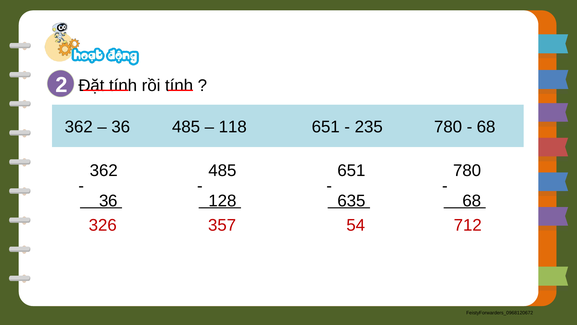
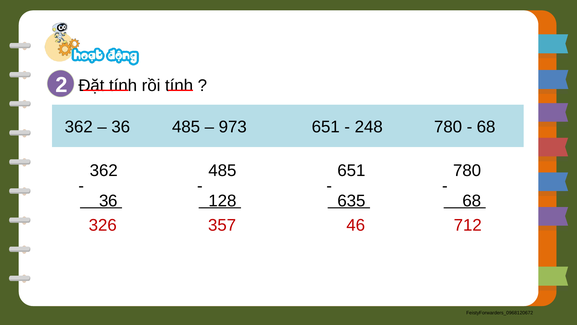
118: 118 -> 973
235: 235 -> 248
54: 54 -> 46
